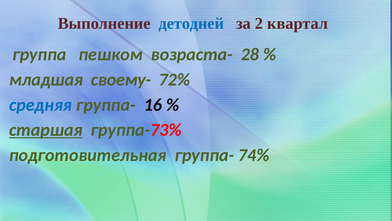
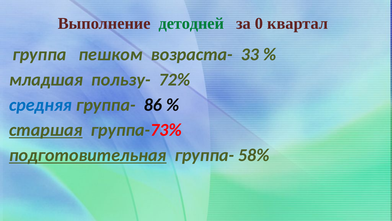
детодней colour: blue -> green
2: 2 -> 0
28: 28 -> 33
своему-: своему- -> пользу-
16: 16 -> 86
подготовительная underline: none -> present
74%: 74% -> 58%
